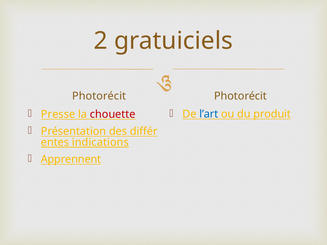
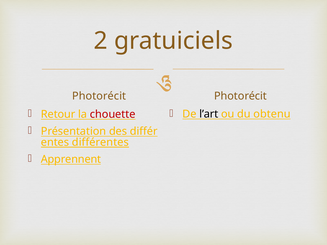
l’art colour: blue -> black
produit: produit -> obtenu
Presse: Presse -> Retour
indications: indications -> différentes
